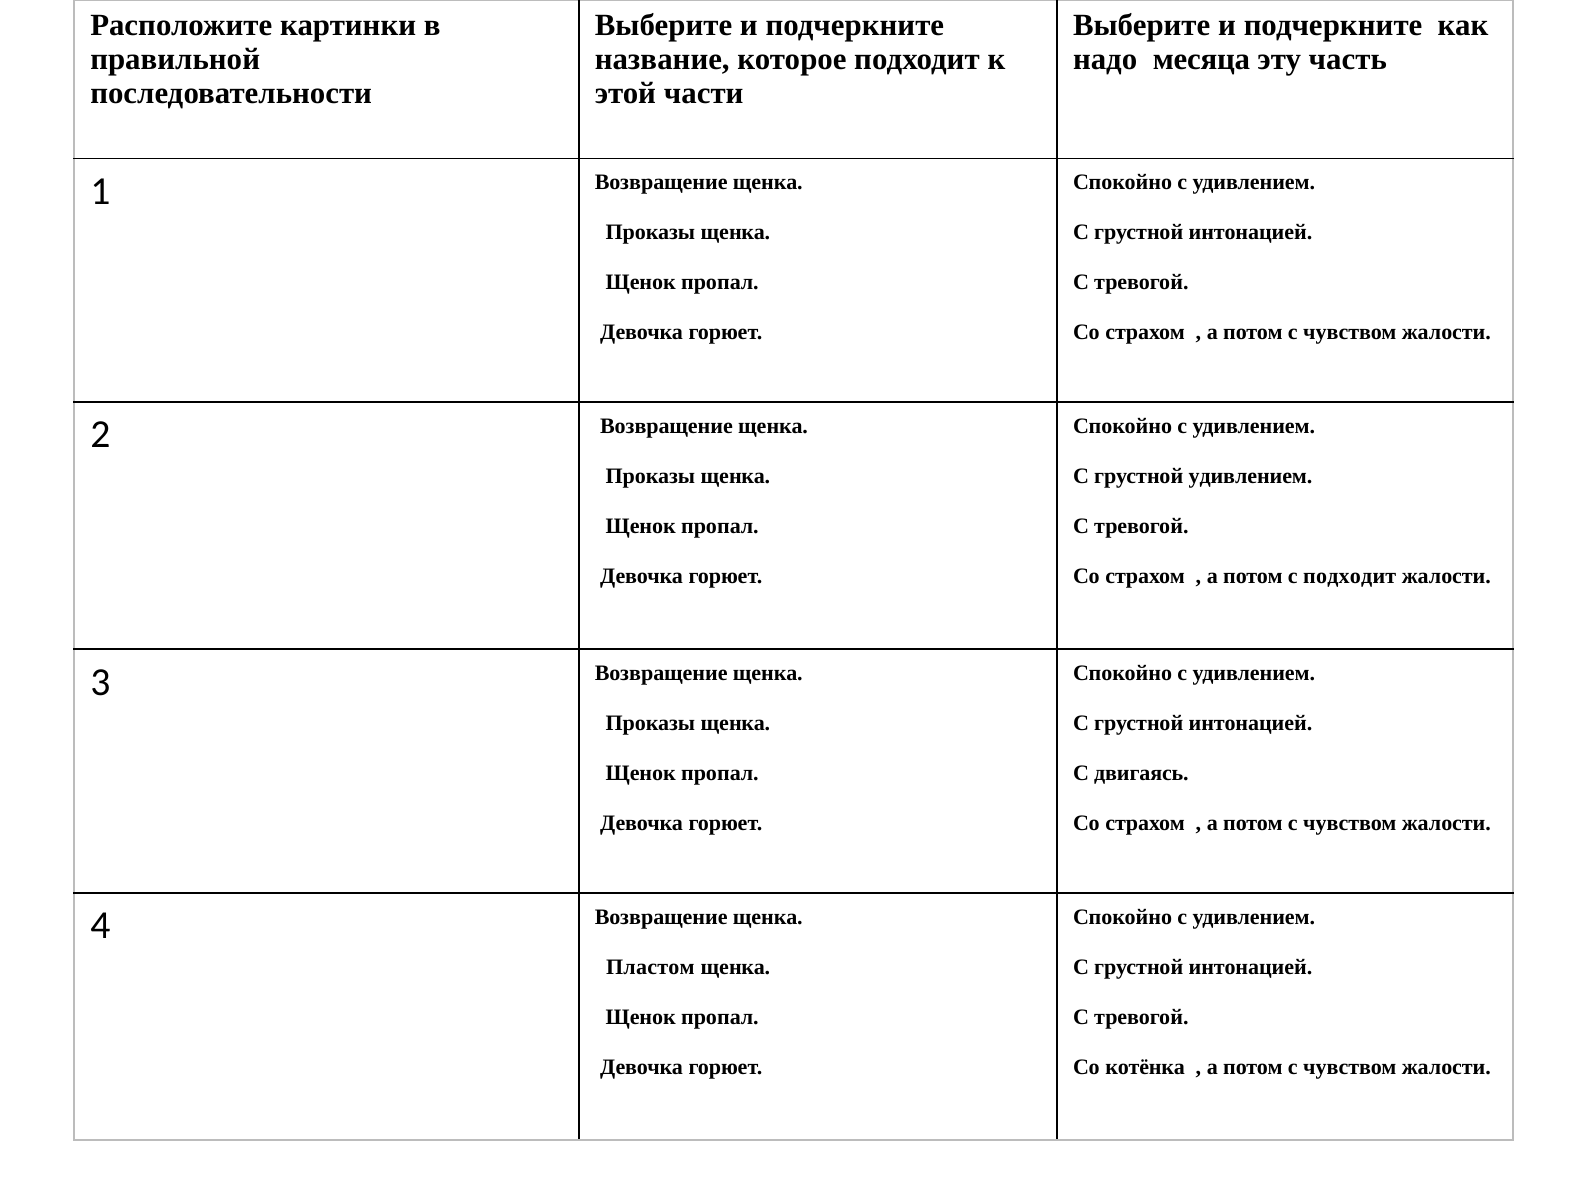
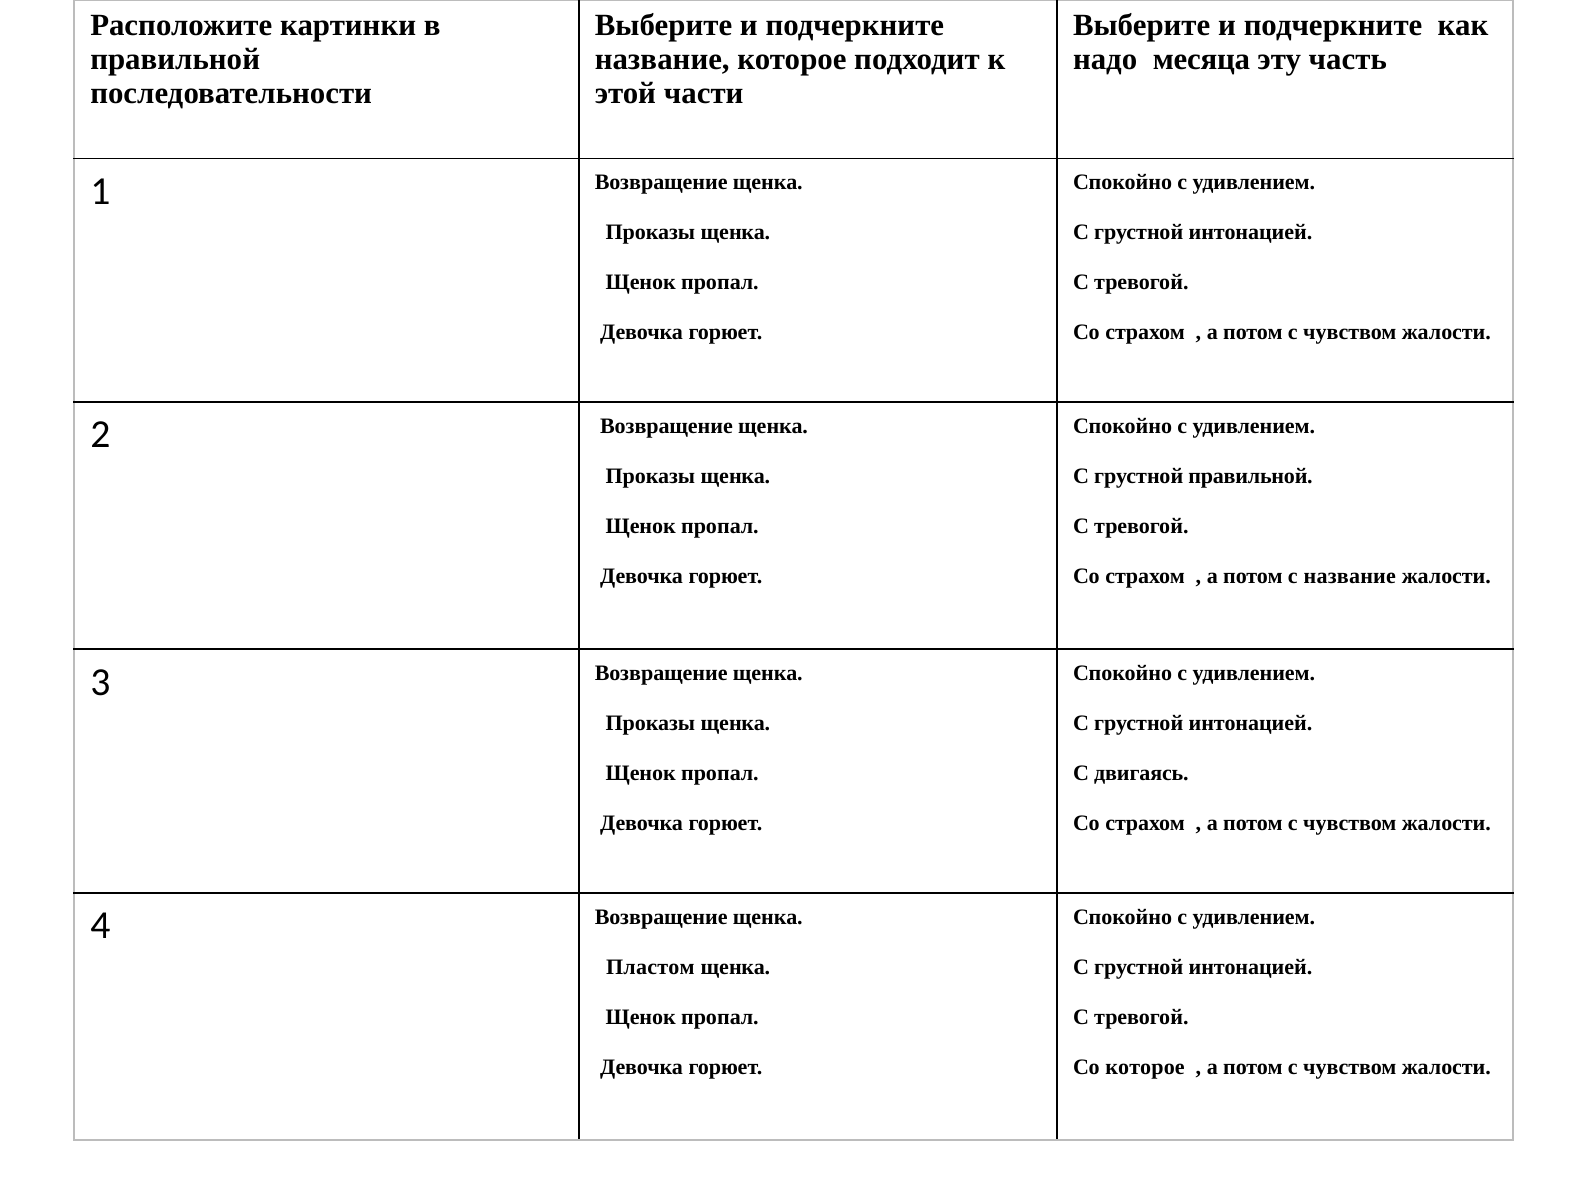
грустной удивлением: удивлением -> правильной
с подходит: подходит -> название
Со котёнка: котёнка -> которое
